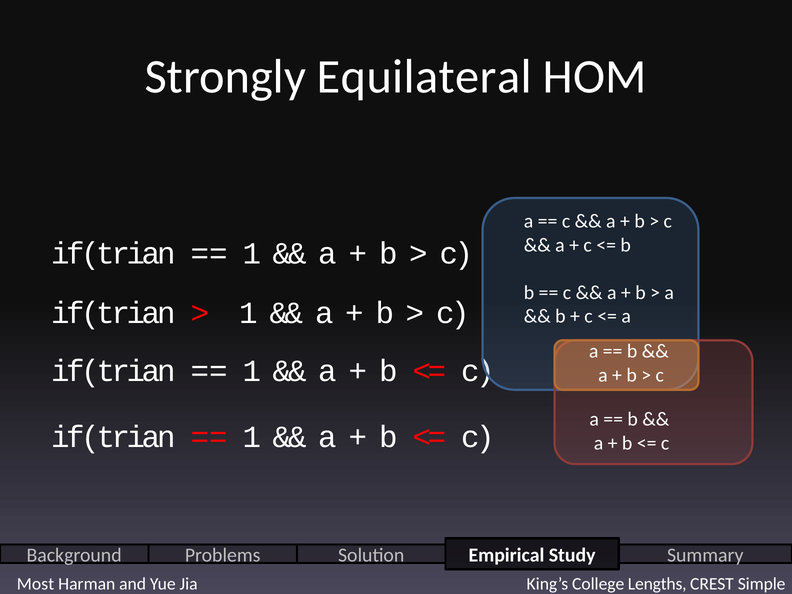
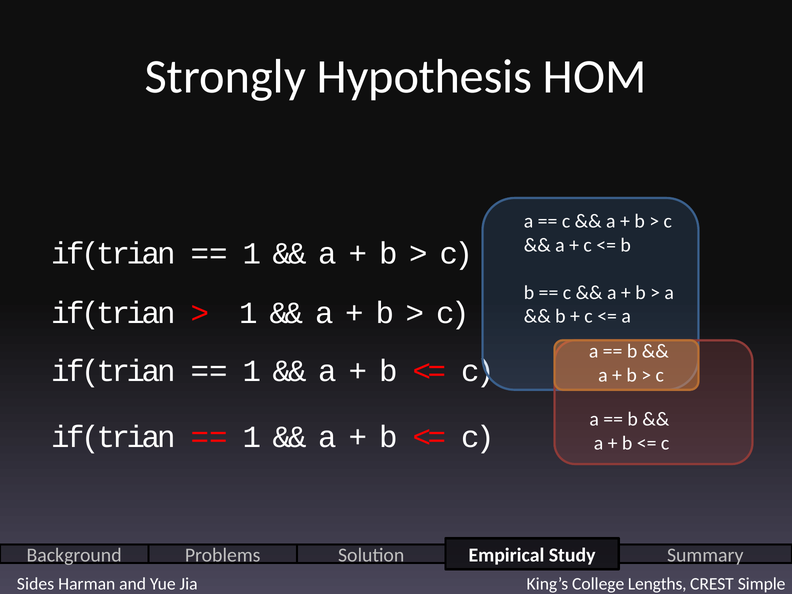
Equilateral: Equilateral -> Hypothesis
Most: Most -> Sides
